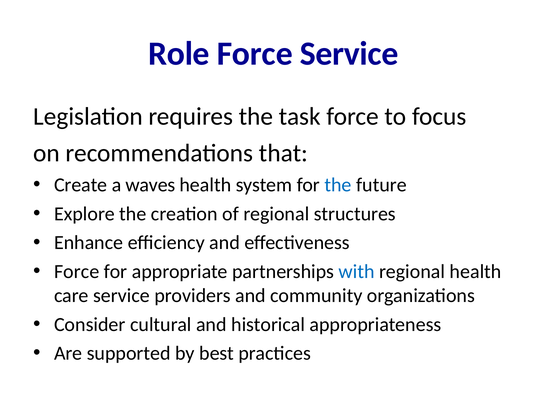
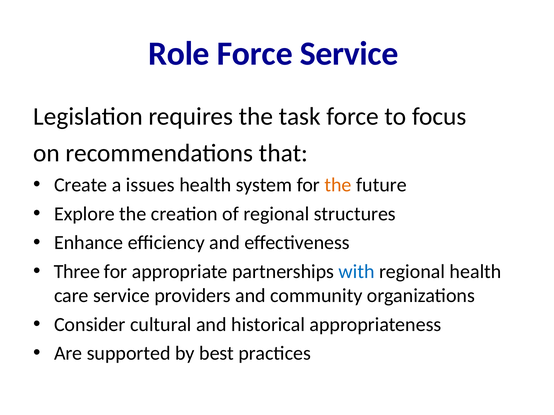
waves: waves -> issues
the at (338, 185) colour: blue -> orange
Force at (77, 272): Force -> Three
